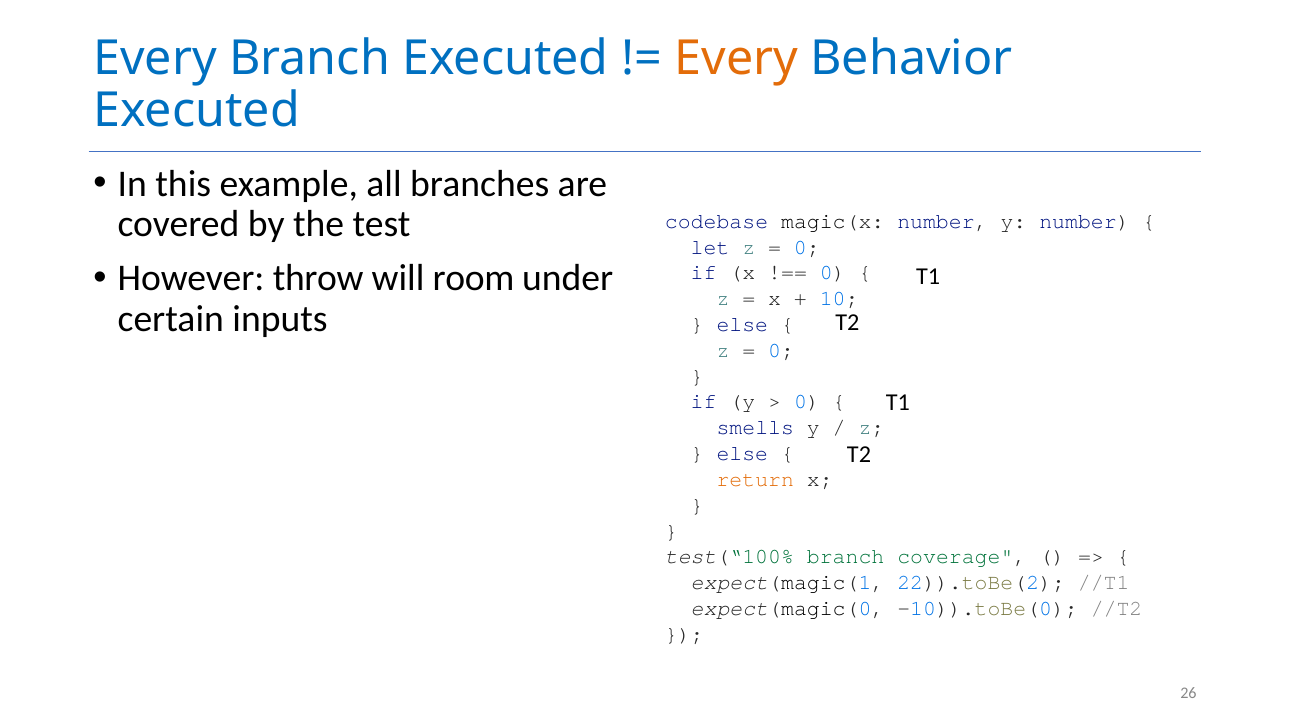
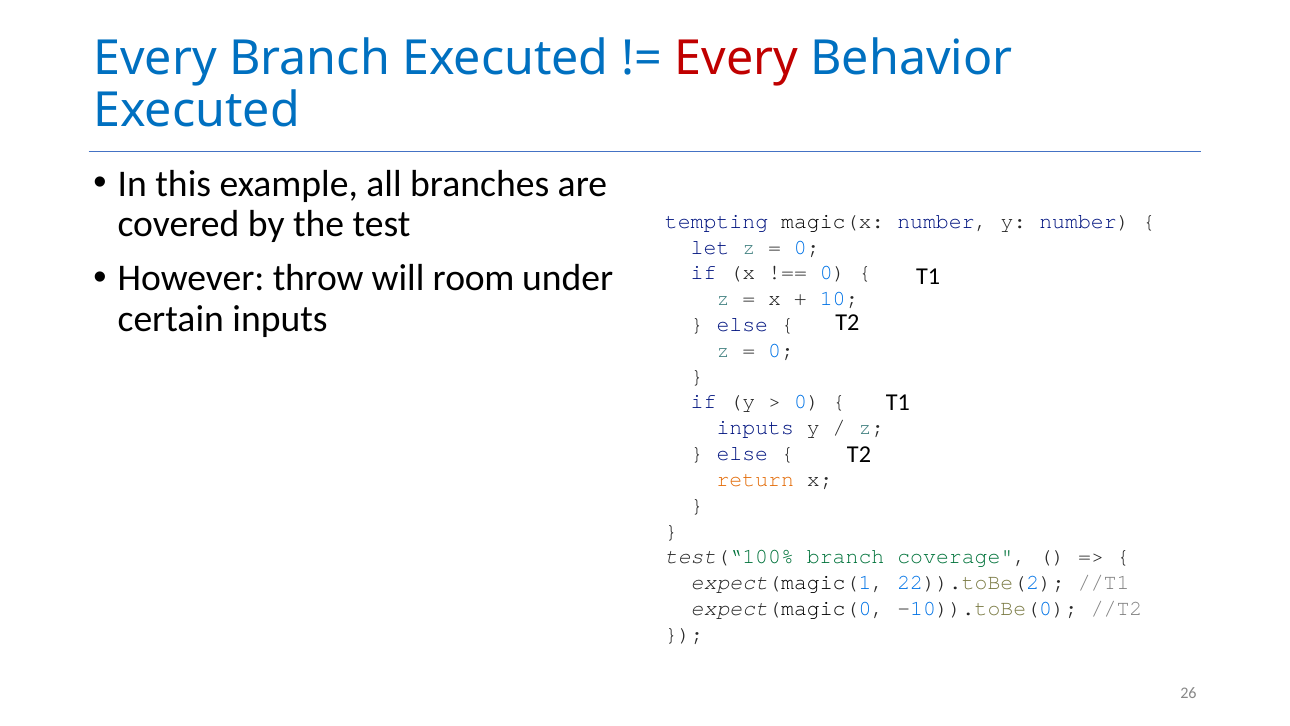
Every at (736, 59) colour: orange -> red
codebase: codebase -> tempting
smells at (755, 427): smells -> inputs
